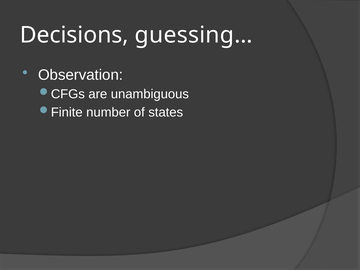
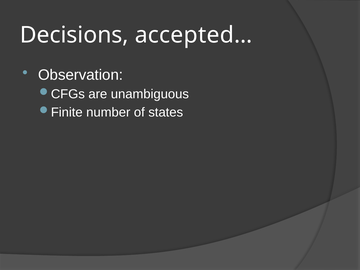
guessing…: guessing… -> accepted…
